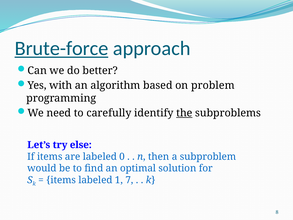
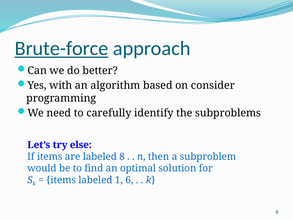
problem: problem -> consider
the underline: present -> none
labeled 0: 0 -> 8
7: 7 -> 6
